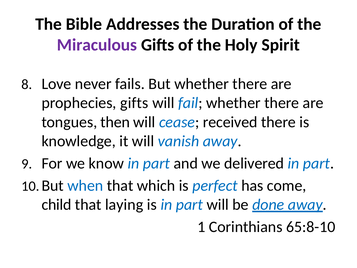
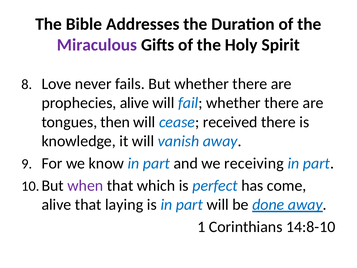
prophecies gifts: gifts -> alive
delivered: delivered -> receiving
when colour: blue -> purple
child at (57, 205): child -> alive
65:8-10: 65:8-10 -> 14:8-10
